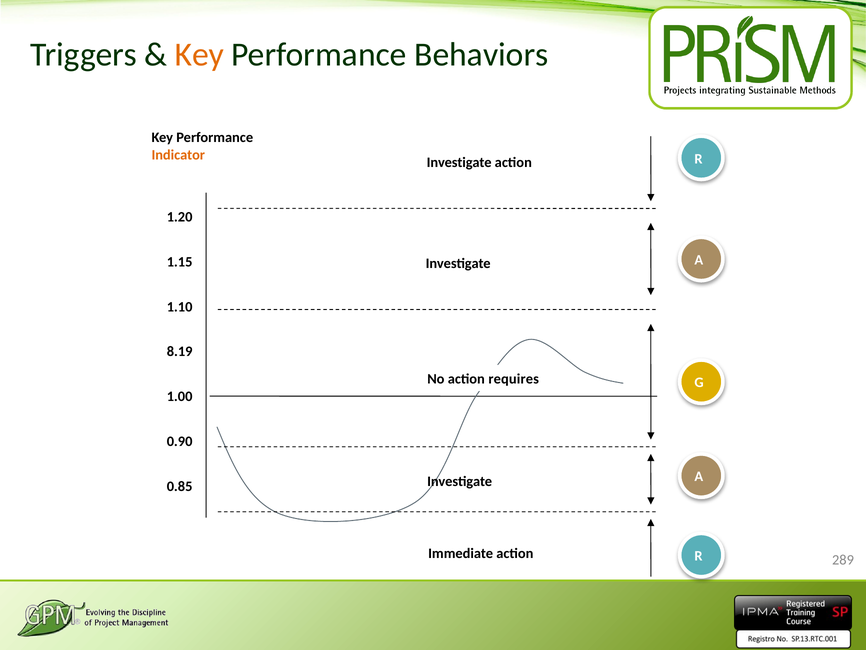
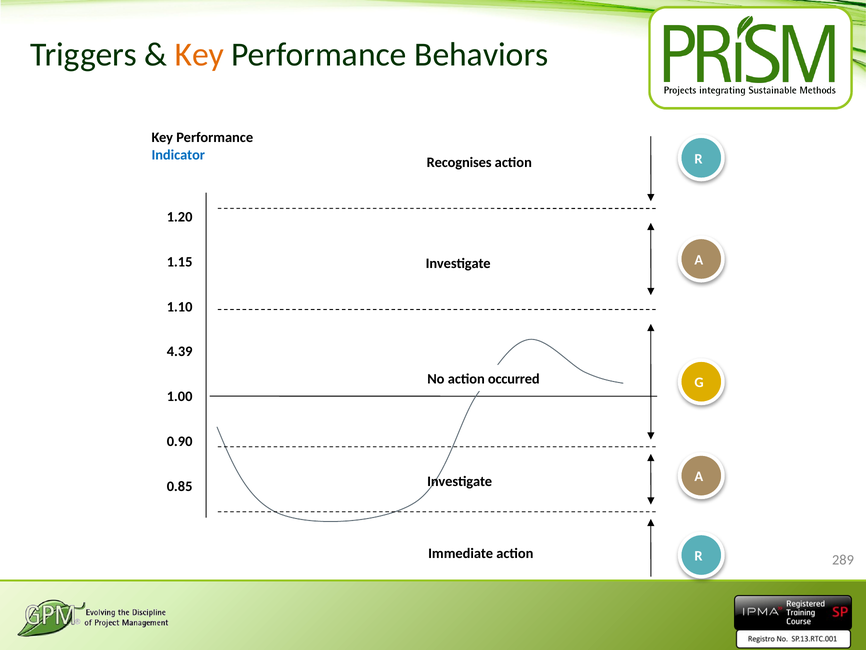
Indicator colour: orange -> blue
Investigate at (459, 162): Investigate -> Recognises
8.19: 8.19 -> 4.39
requires: requires -> occurred
